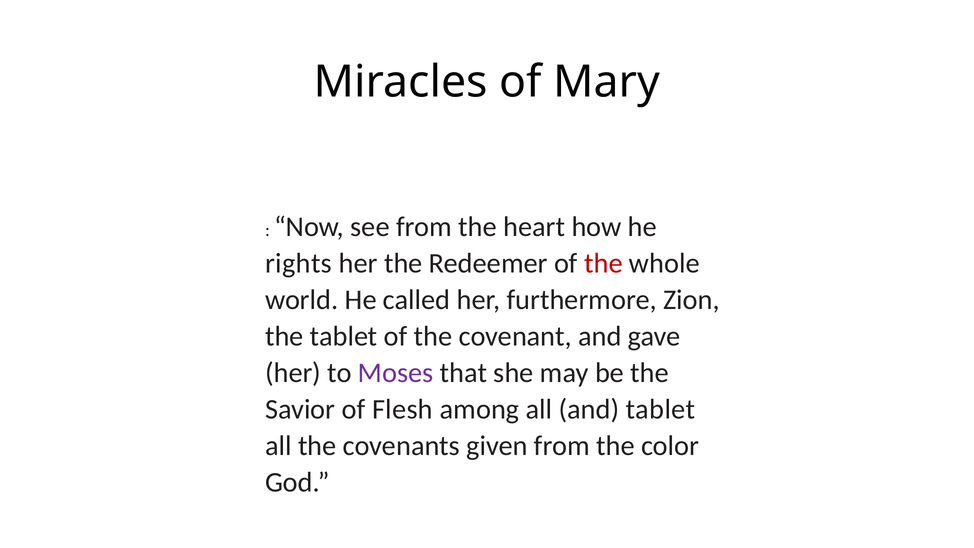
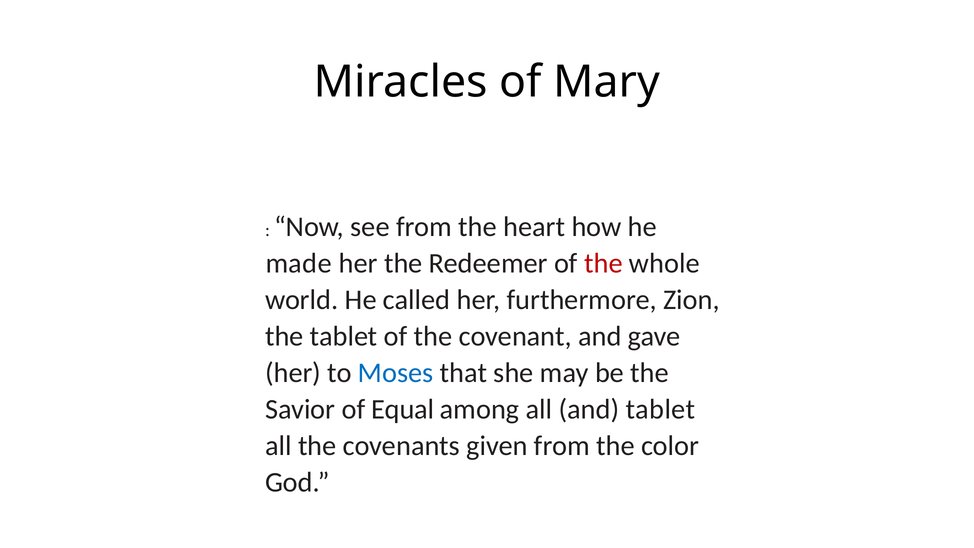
rights: rights -> made
Moses colour: purple -> blue
Flesh: Flesh -> Equal
